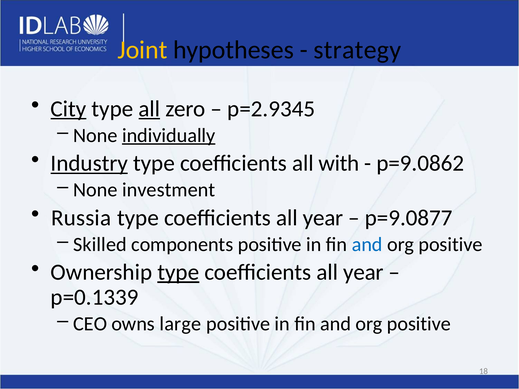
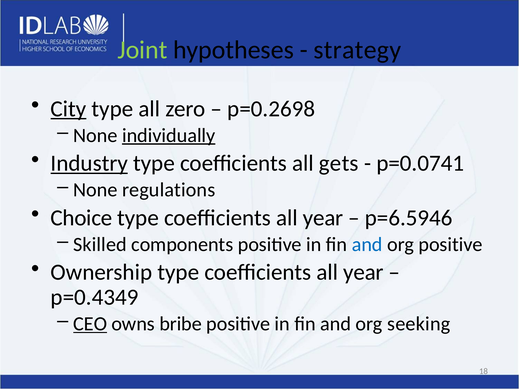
Joint colour: yellow -> light green
all at (149, 109) underline: present -> none
p=2.9345: p=2.9345 -> p=0.2698
with: with -> gets
p=9.0862: p=9.0862 -> p=0.0741
investment: investment -> regulations
Russia: Russia -> Choice
p=9.0877: p=9.0877 -> p=6.5946
type at (178, 272) underline: present -> none
p=0.1339: p=0.1339 -> p=0.4349
CEO underline: none -> present
large: large -> bribe
positive at (419, 324): positive -> seeking
